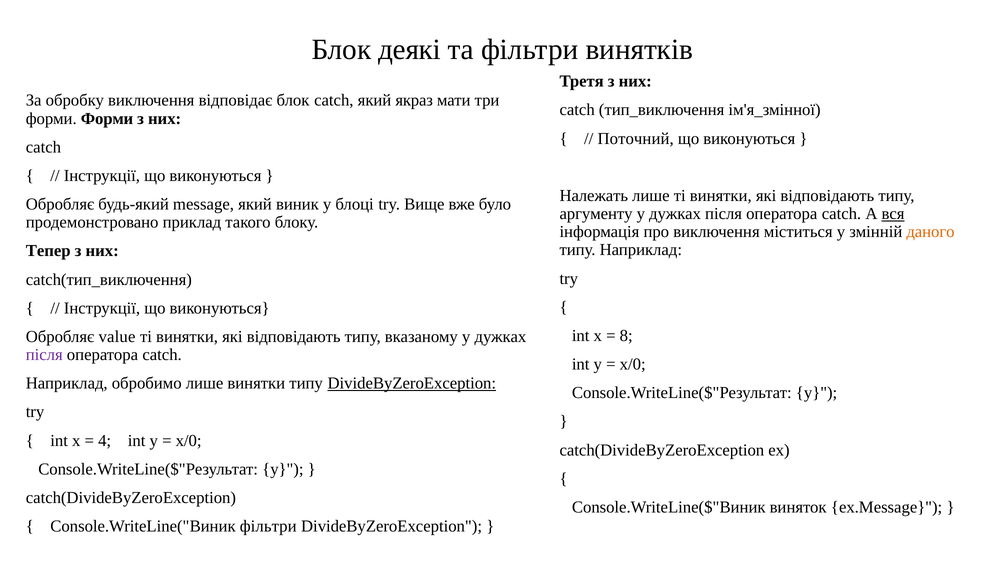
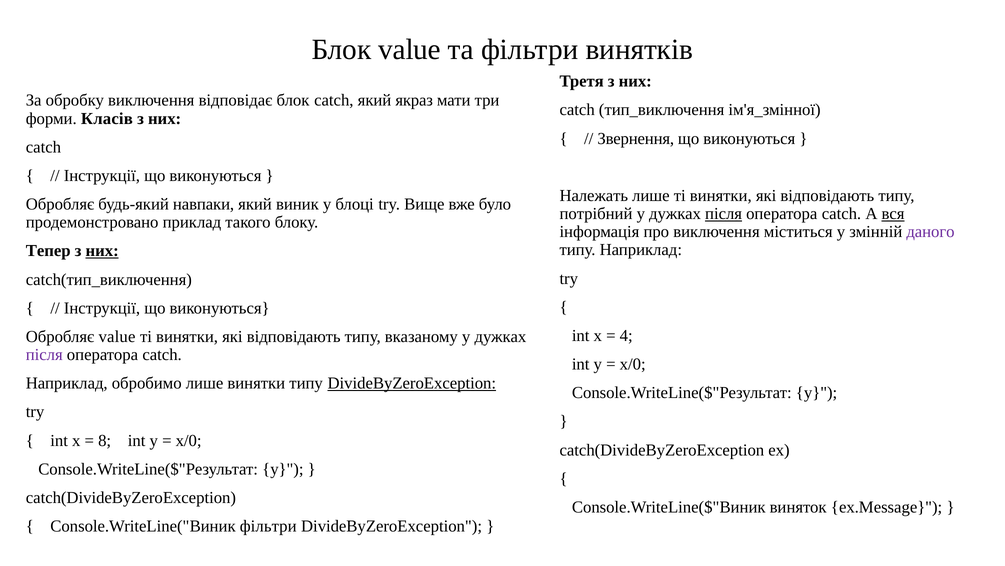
Блок деякі: деякі -> value
форми Форми: Форми -> Класів
Поточний: Поточний -> Звернення
message: message -> навпаки
аргументу: аргументу -> потрібний
після at (724, 213) underline: none -> present
даного colour: orange -> purple
них at (102, 251) underline: none -> present
8: 8 -> 4
4: 4 -> 8
